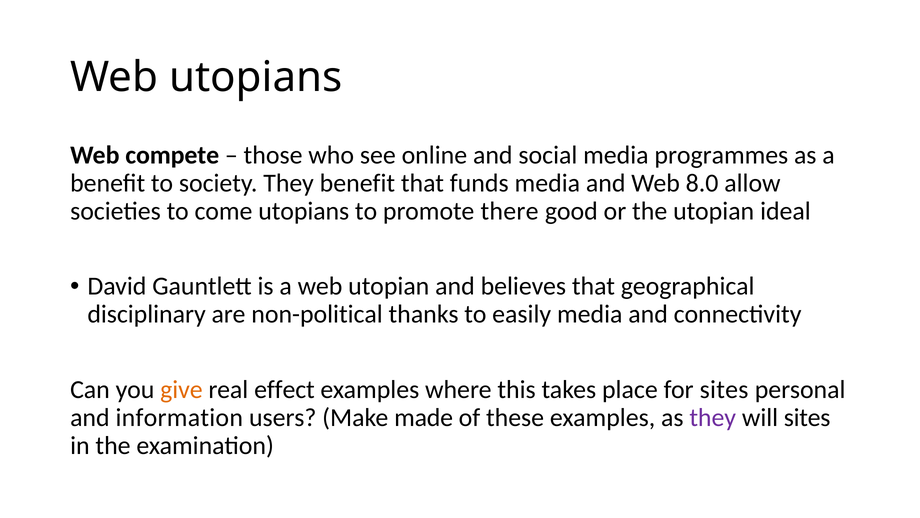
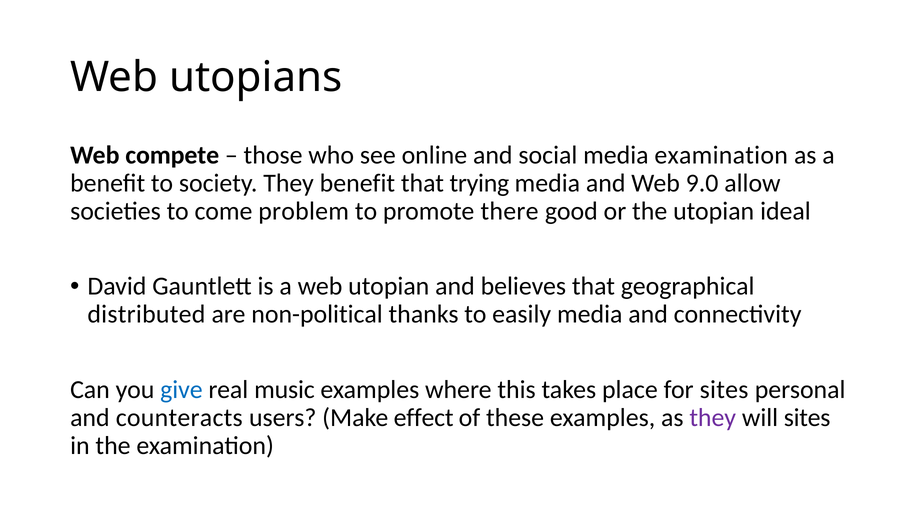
media programmes: programmes -> examination
funds: funds -> trying
8.0: 8.0 -> 9.0
come utopians: utopians -> problem
disciplinary: disciplinary -> distributed
give colour: orange -> blue
effect: effect -> music
information: information -> counteracts
made: made -> effect
